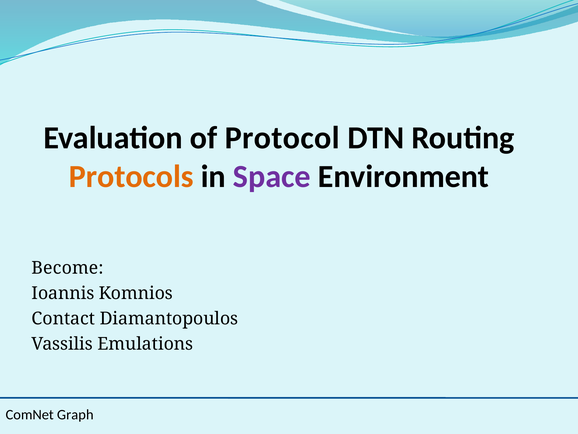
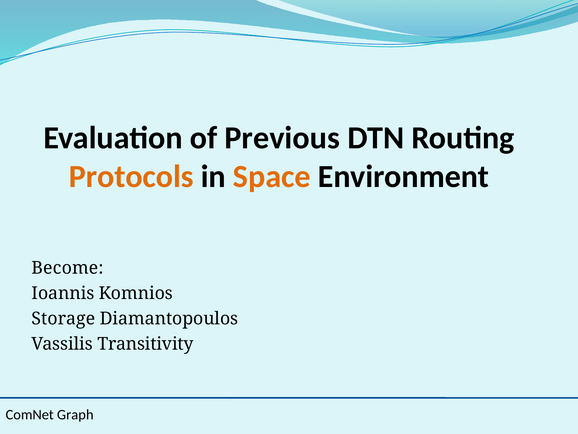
Protocol: Protocol -> Previous
Space colour: purple -> orange
Contact: Contact -> Storage
Emulations: Emulations -> Transitivity
